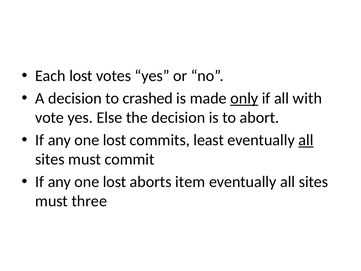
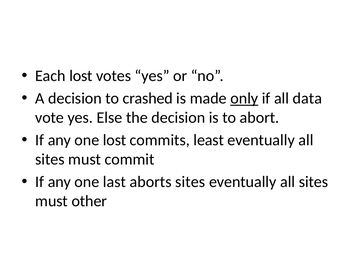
with: with -> data
all at (306, 140) underline: present -> none
lost at (115, 182): lost -> last
aborts item: item -> sites
three: three -> other
